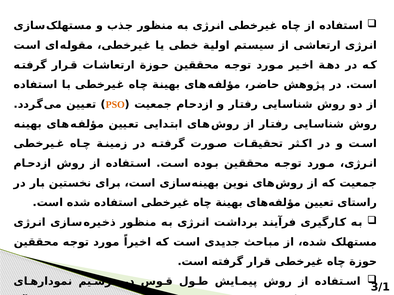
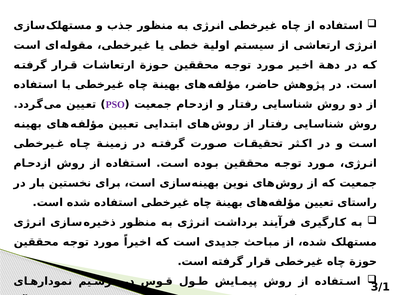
PSO colour: orange -> purple
